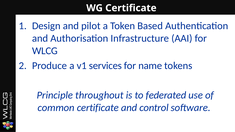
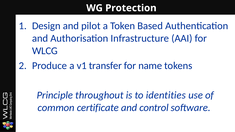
WG Certificate: Certificate -> Protection
services: services -> transfer
federated: federated -> identities
